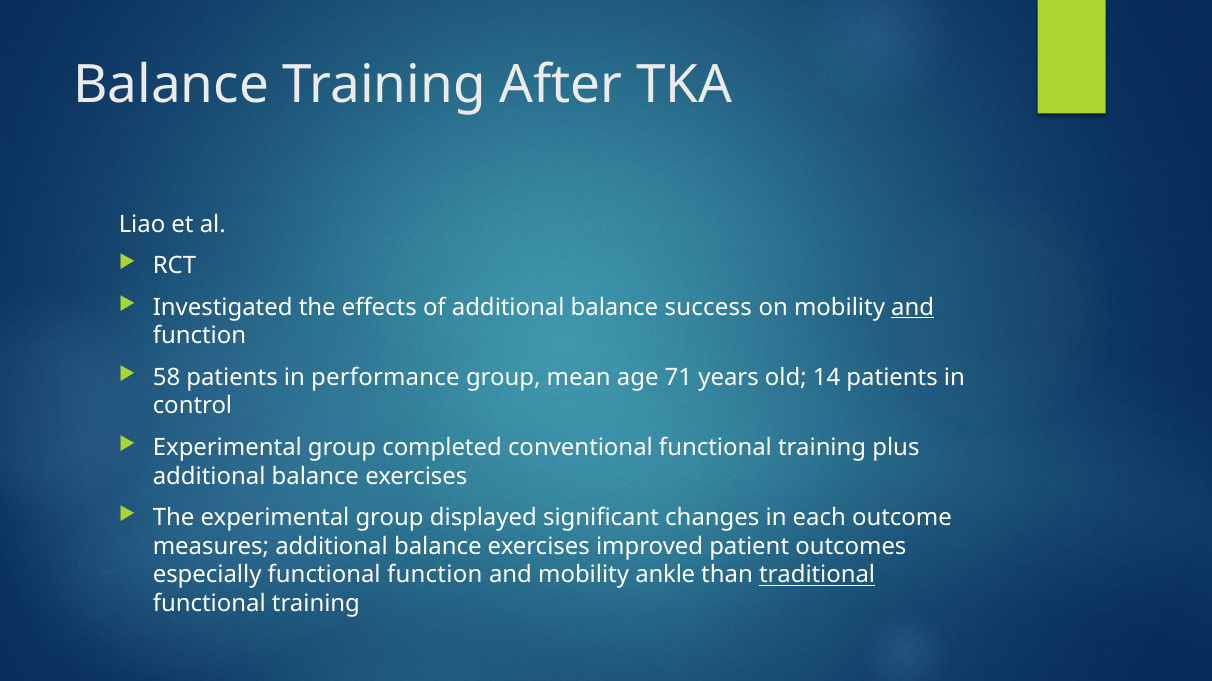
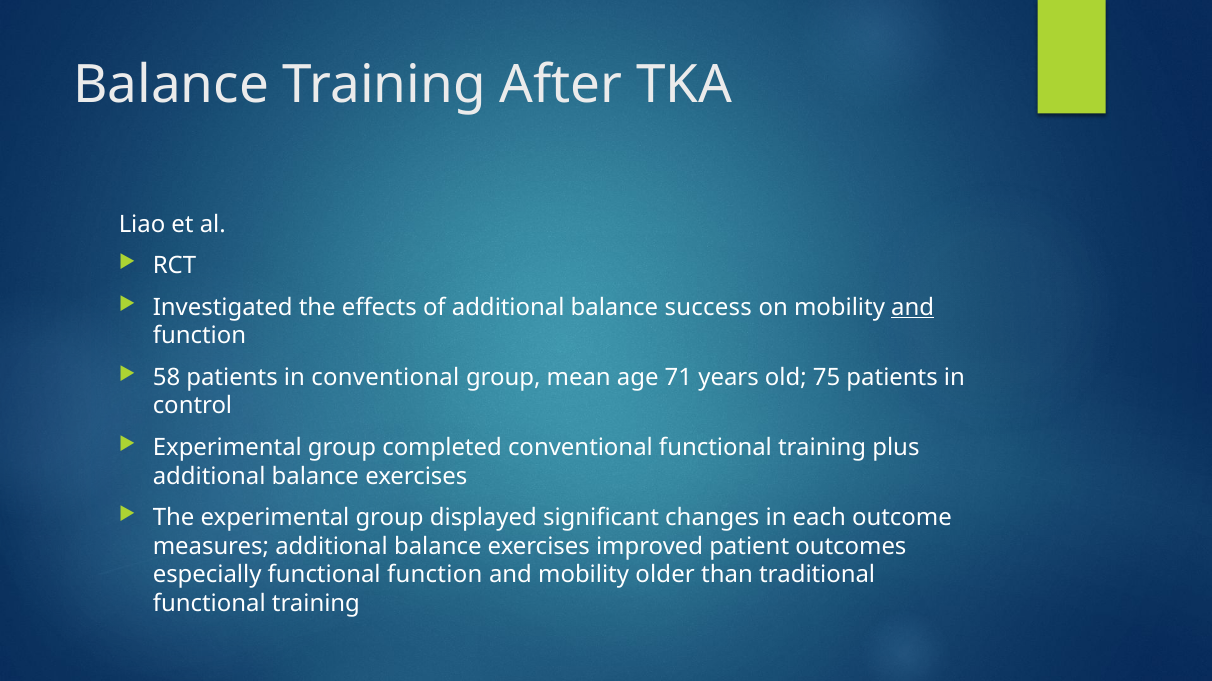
in performance: performance -> conventional
14: 14 -> 75
ankle: ankle -> older
traditional underline: present -> none
